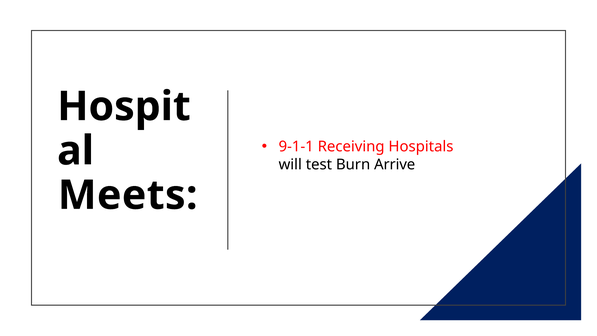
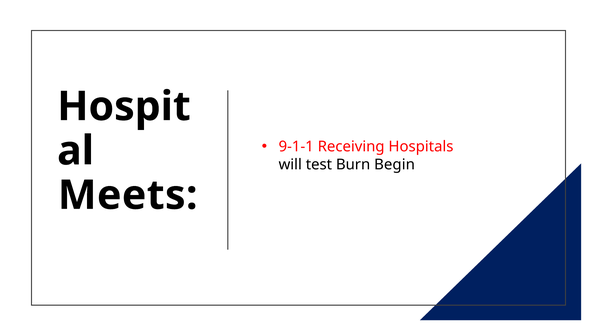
Arrive: Arrive -> Begin
